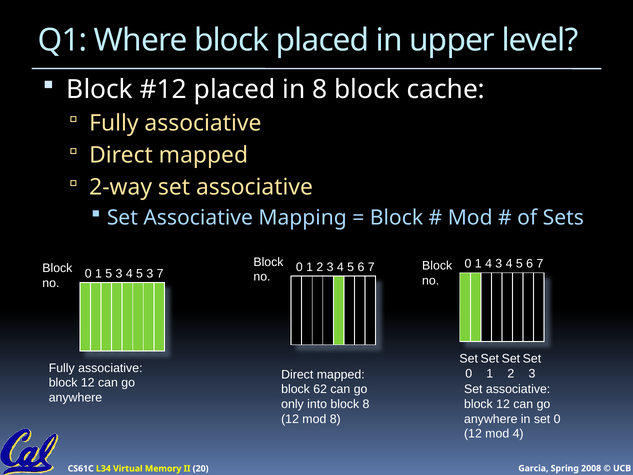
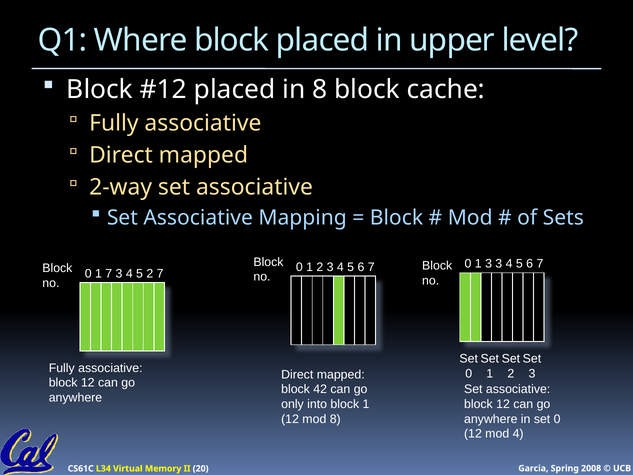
1 4: 4 -> 3
1 5: 5 -> 7
4 5 3: 3 -> 2
62: 62 -> 42
block 8: 8 -> 1
